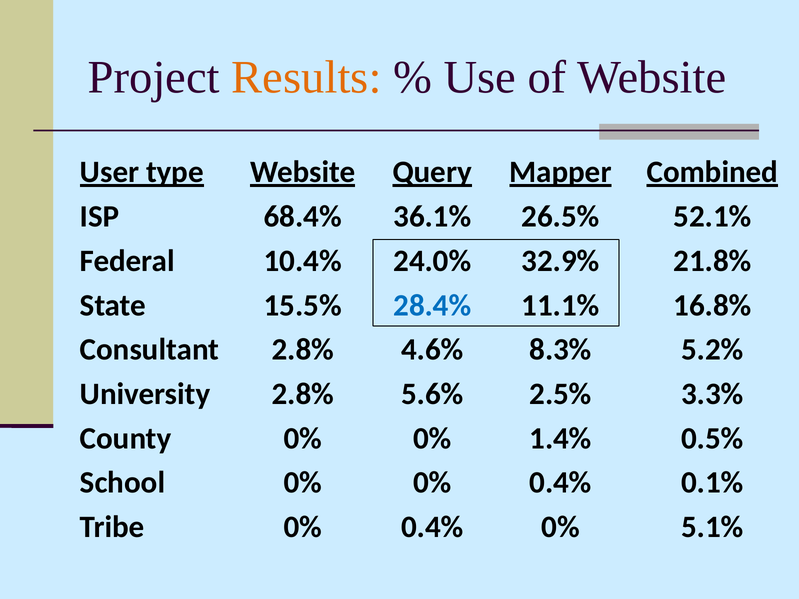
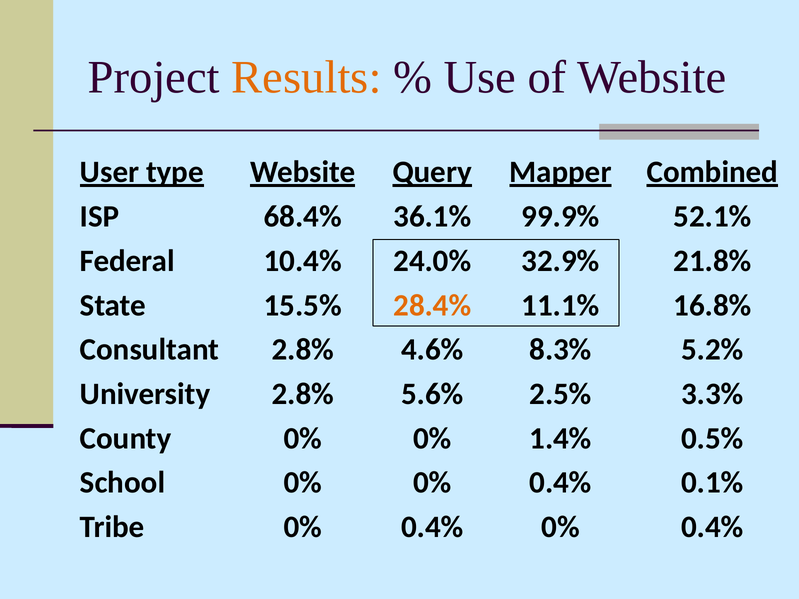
26.5%: 26.5% -> 99.9%
28.4% colour: blue -> orange
0.4% 0% 5.1%: 5.1% -> 0.4%
